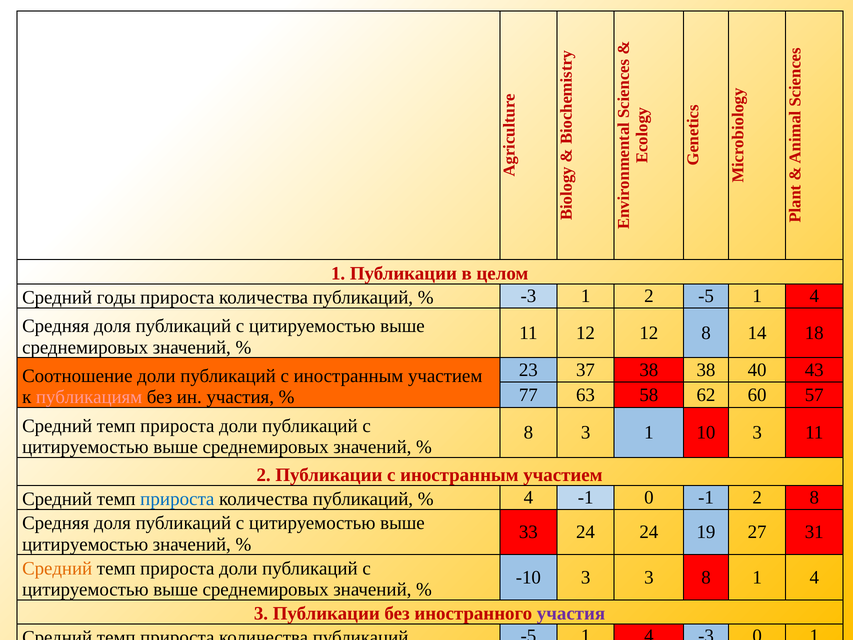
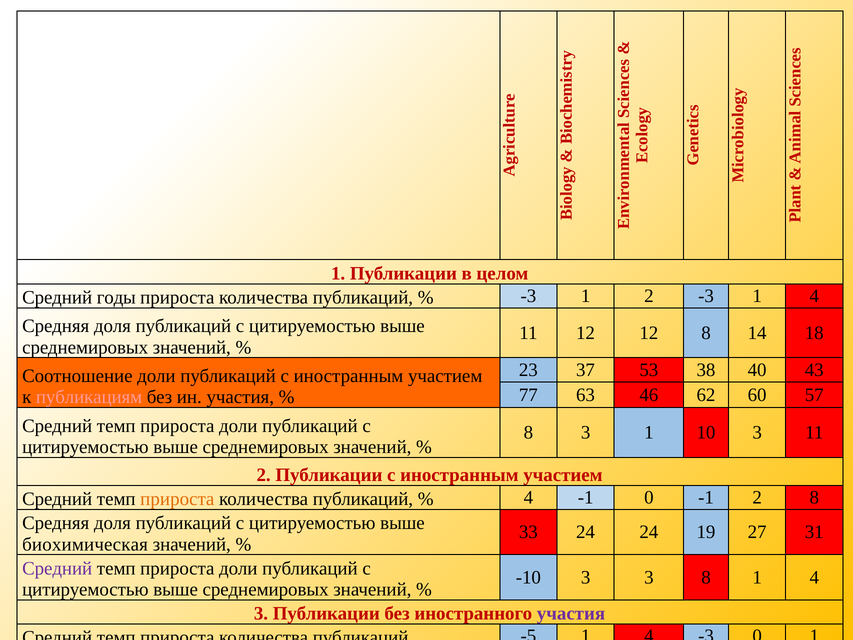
2 -5: -5 -> -3
37 38: 38 -> 53
58: 58 -> 46
прироста at (177, 499) colour: blue -> orange
цитируемостью at (85, 544): цитируемостью -> биохимическая
Средний at (57, 568) colour: orange -> purple
